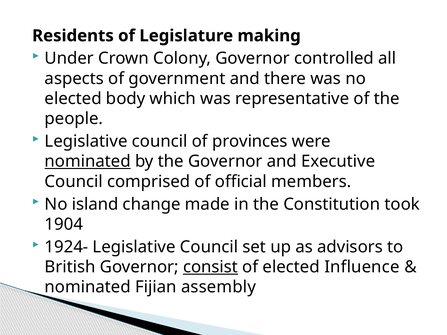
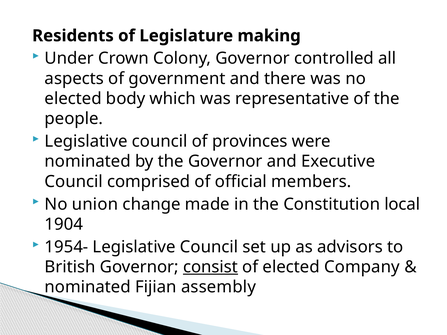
nominated at (88, 162) underline: present -> none
island: island -> union
took: took -> local
1924-: 1924- -> 1954-
Influence: Influence -> Company
